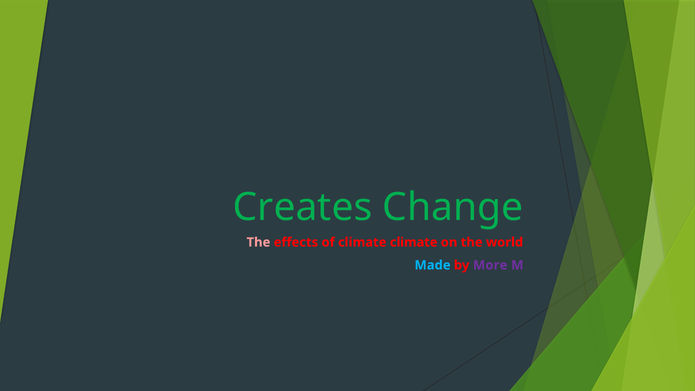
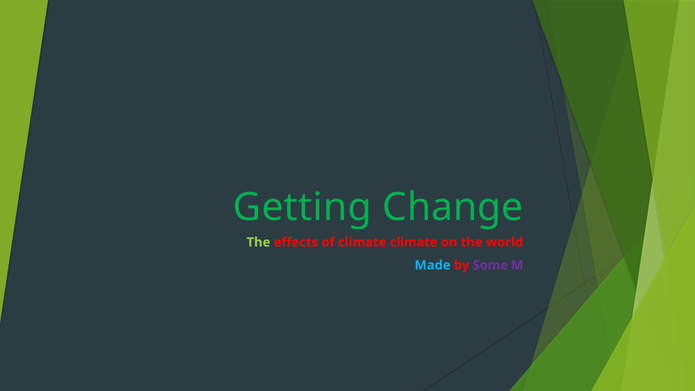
Creates: Creates -> Getting
The at (258, 242) colour: pink -> light green
More: More -> Some
